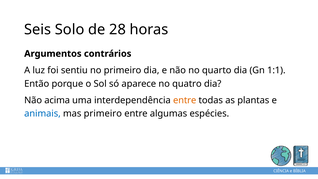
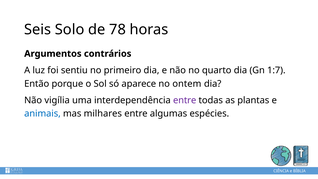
28: 28 -> 78
1:1: 1:1 -> 1:7
quatro: quatro -> ontem
acima: acima -> vigília
entre at (185, 100) colour: orange -> purple
mas primeiro: primeiro -> milhares
